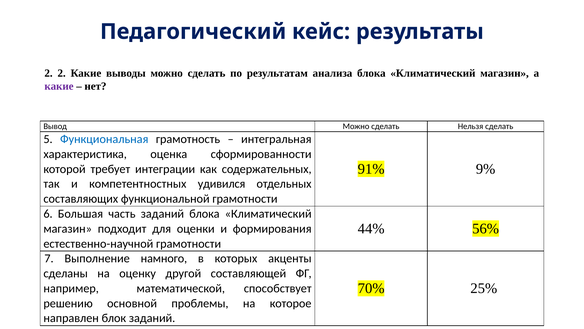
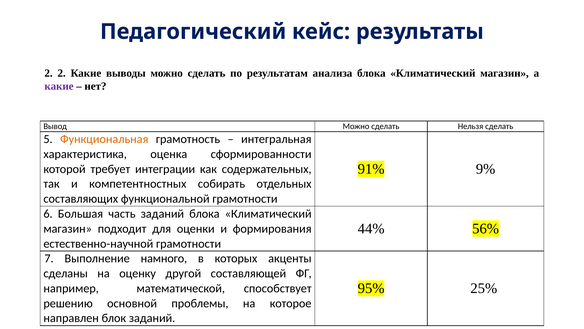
Функциональная colour: blue -> orange
удивился: удивился -> собирать
70%: 70% -> 95%
